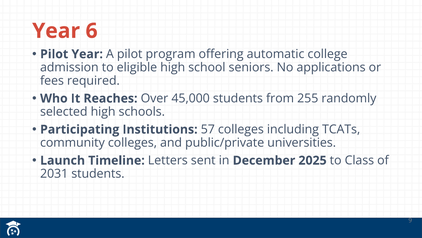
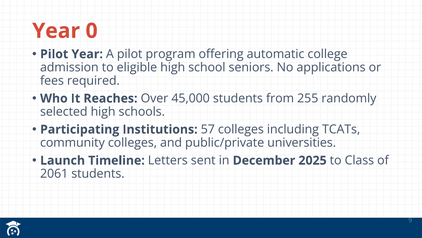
6: 6 -> 0
2031: 2031 -> 2061
